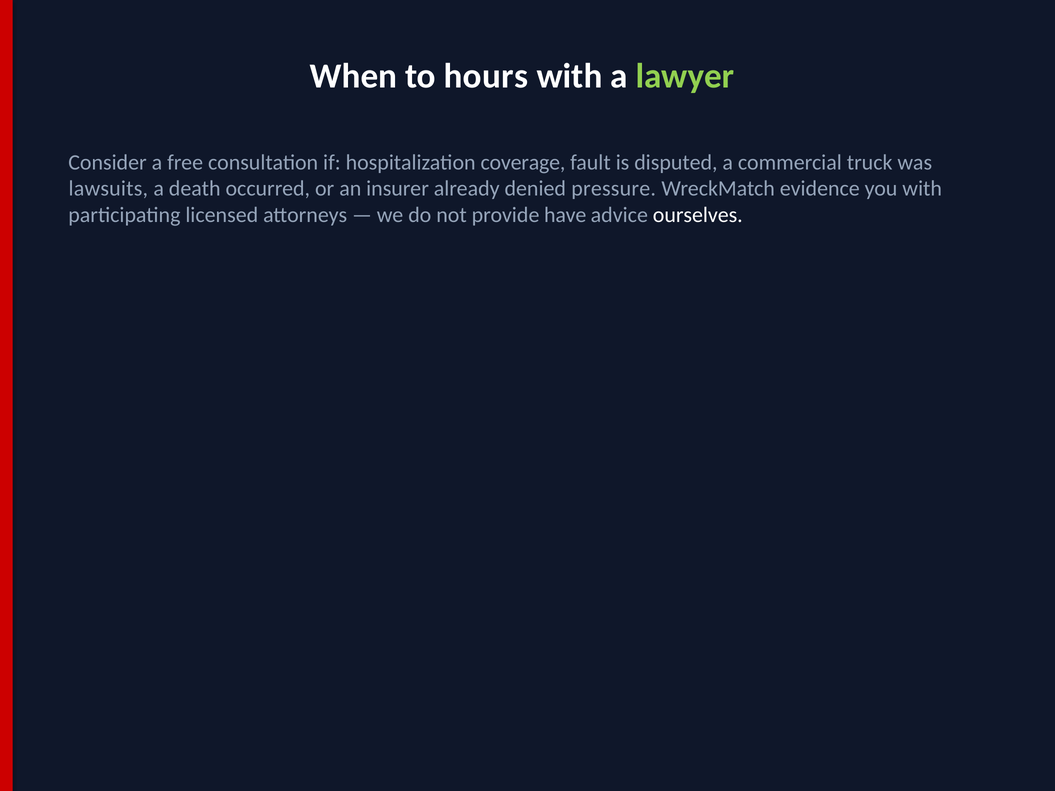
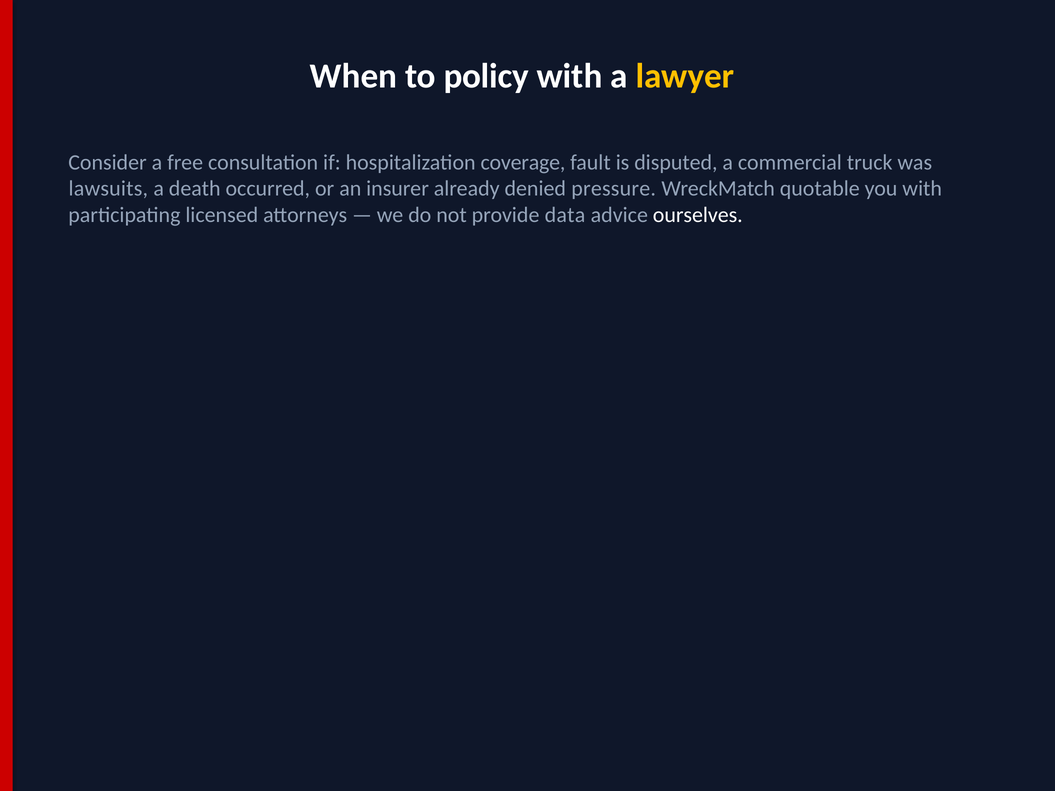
hours: hours -> policy
lawyer colour: light green -> yellow
evidence: evidence -> quotable
have: have -> data
